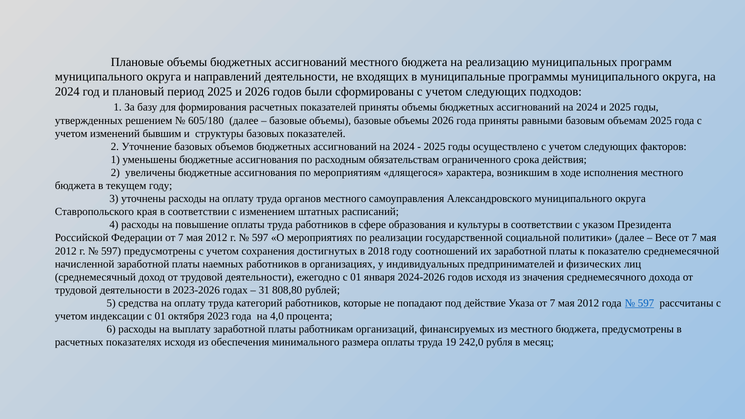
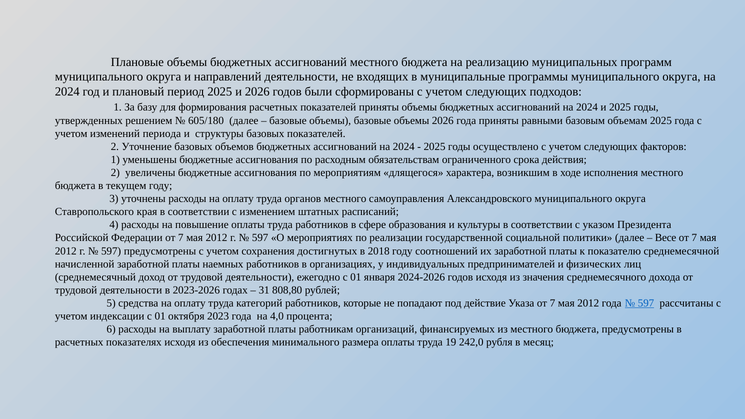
бывшим: бывшим -> периода
